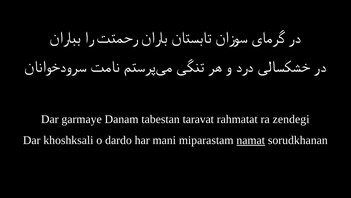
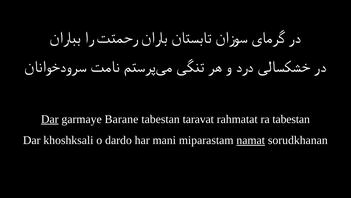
Dar at (50, 119) underline: none -> present
Danam: Danam -> Barane
ra zendegi: zendegi -> tabestan
